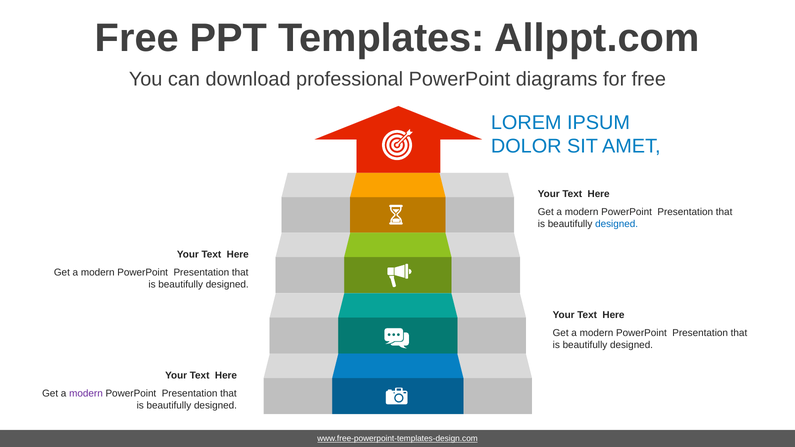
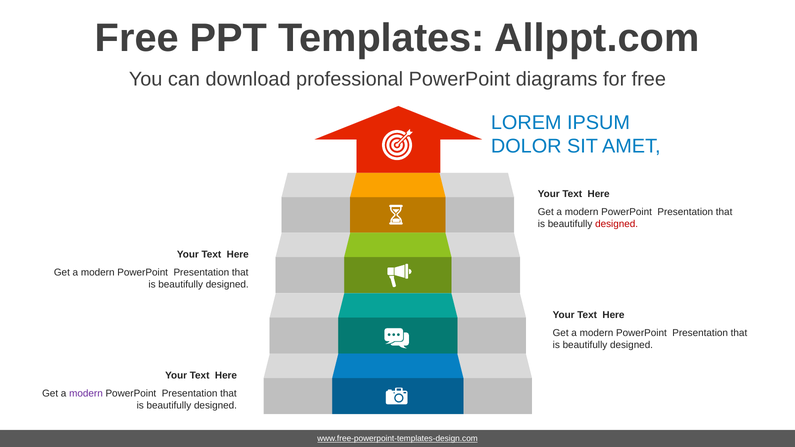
designed at (617, 224) colour: blue -> red
